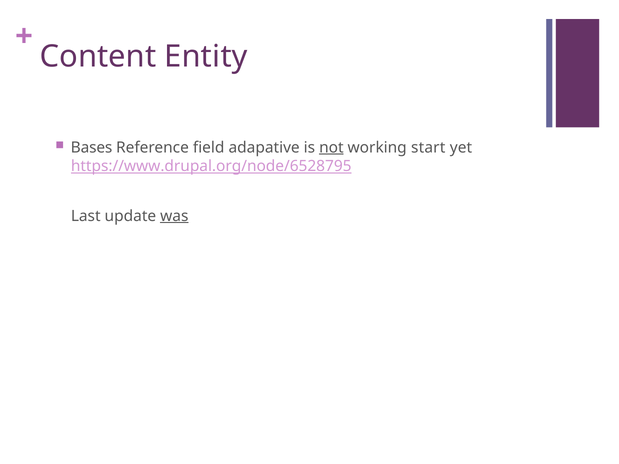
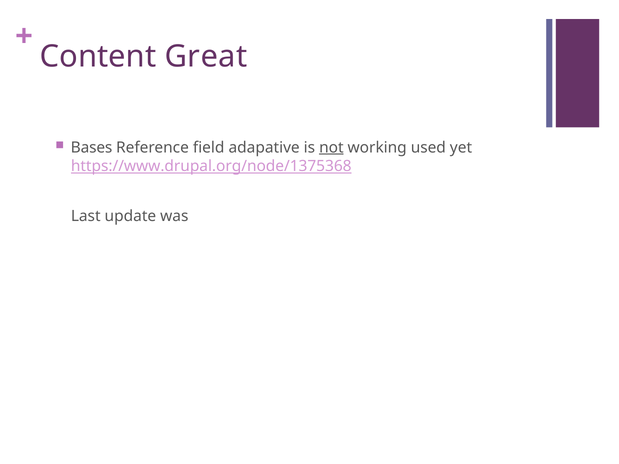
Entity: Entity -> Great
start: start -> used
https://www.drupal.org/node/6528795: https://www.drupal.org/node/6528795 -> https://www.drupal.org/node/1375368
was underline: present -> none
